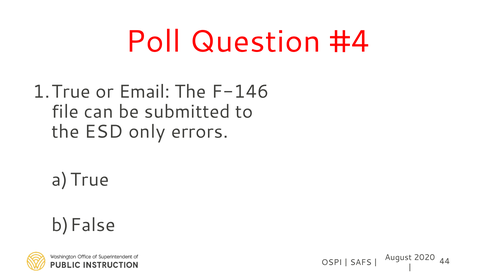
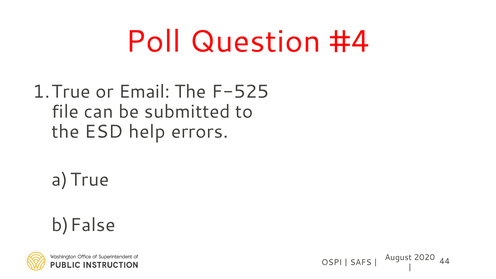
F-146: F-146 -> F-525
only: only -> help
